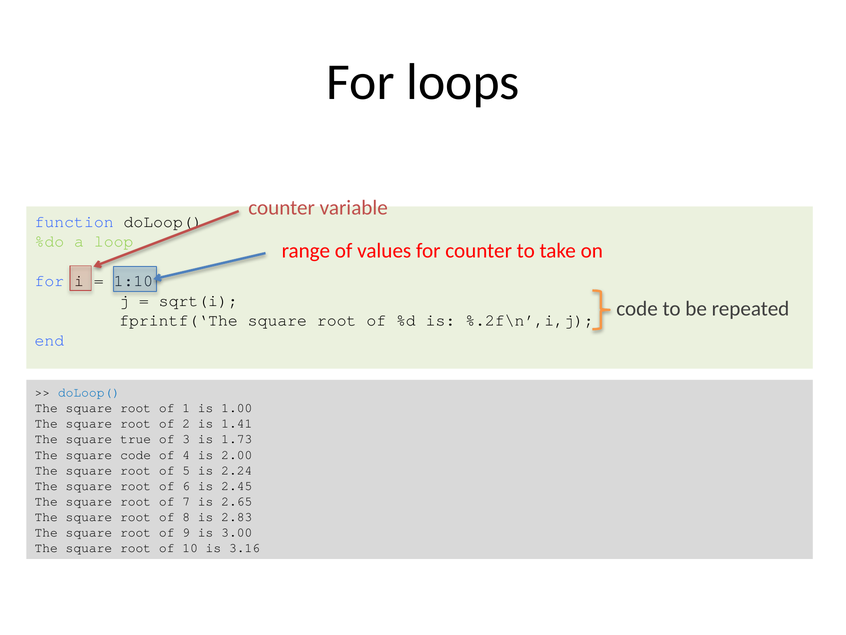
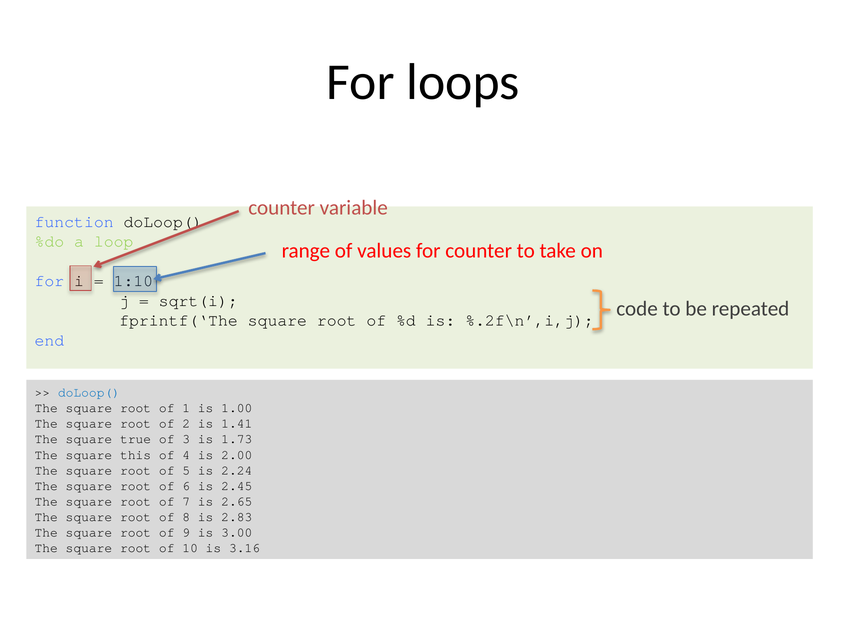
square code: code -> this
